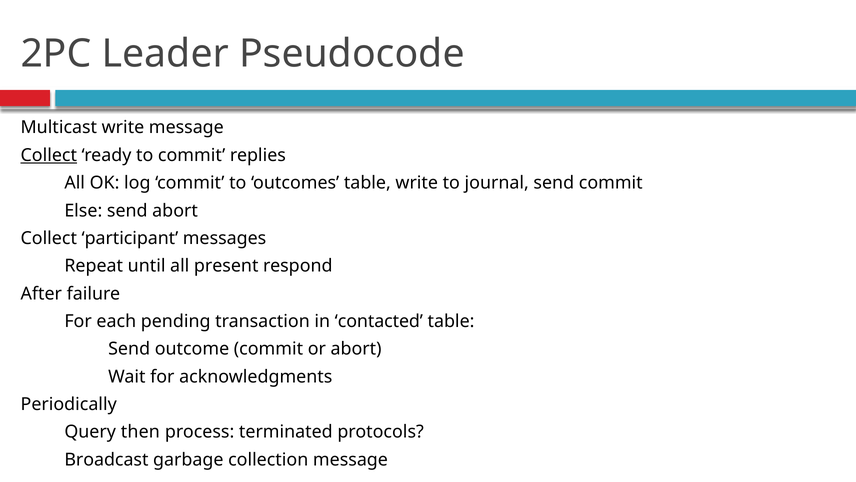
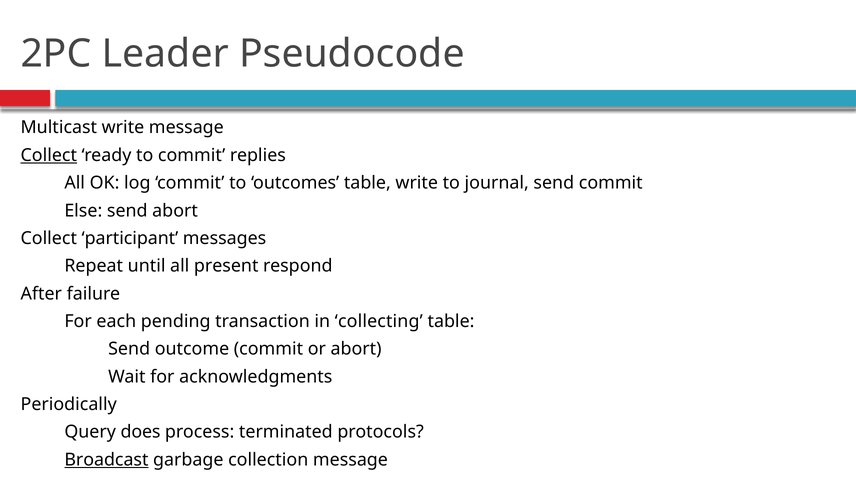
contacted: contacted -> collecting
then: then -> does
Broadcast underline: none -> present
